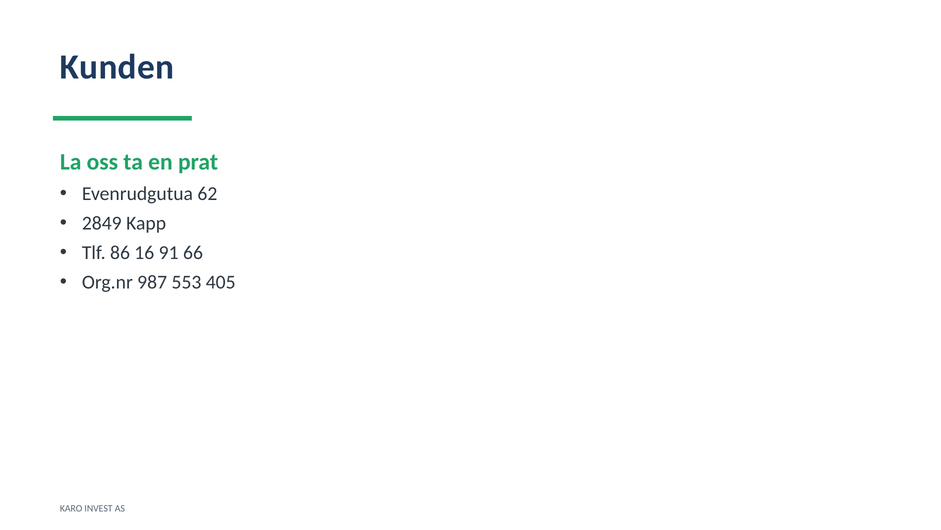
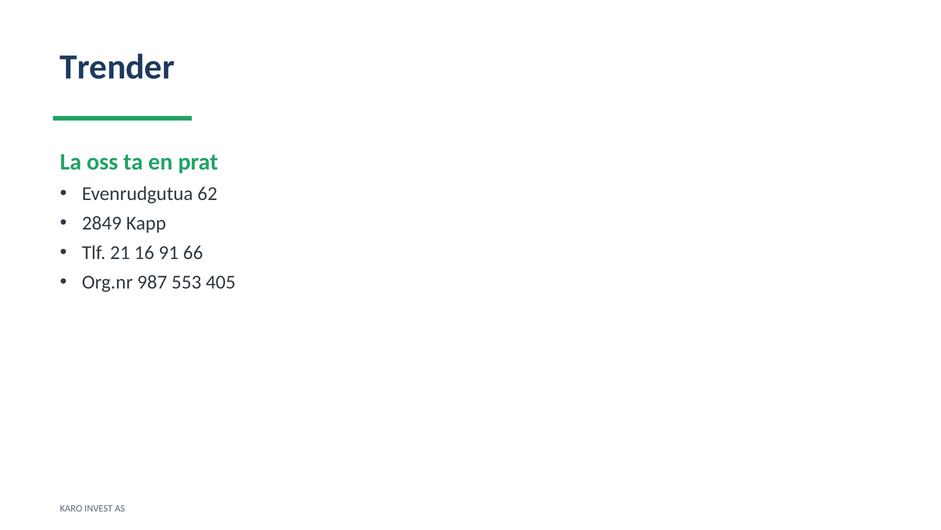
Kunden: Kunden -> Trender
86: 86 -> 21
